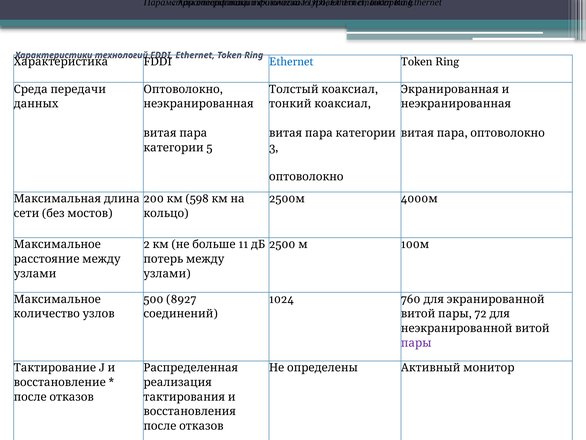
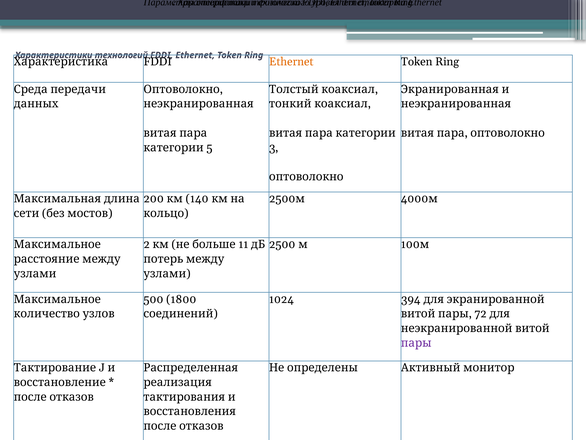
Ethernet at (291, 62) colour: blue -> orange
598: 598 -> 140
8927: 8927 -> 1800
760: 760 -> 394
